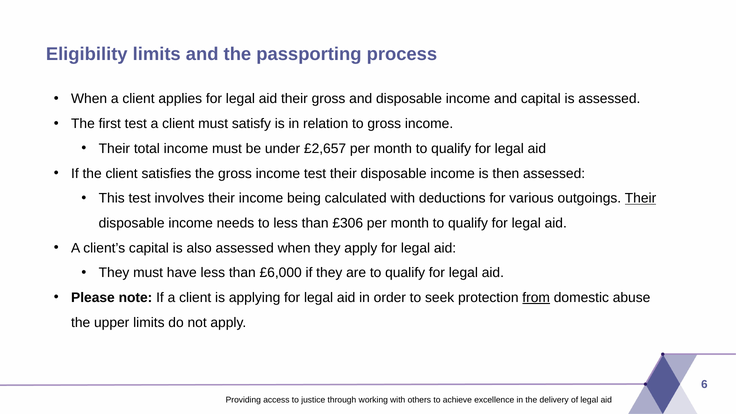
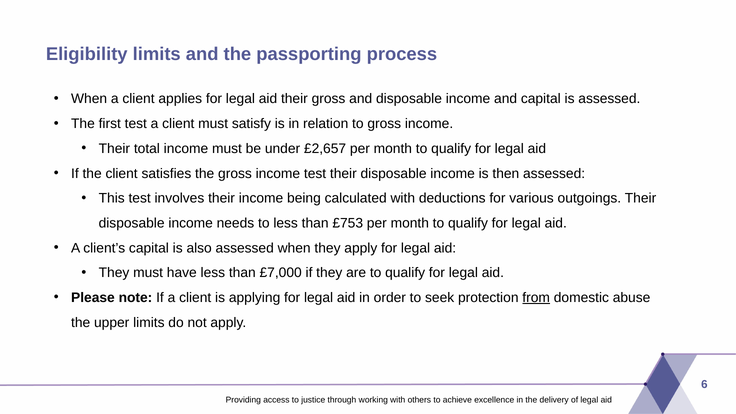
Their at (641, 198) underline: present -> none
£306: £306 -> £753
£6,000: £6,000 -> £7,000
